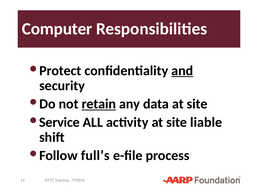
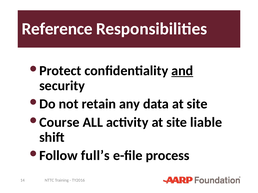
Computer: Computer -> Reference
retain underline: present -> none
Service: Service -> Course
